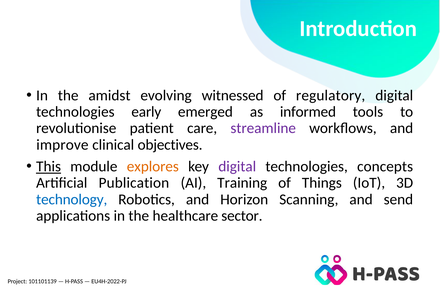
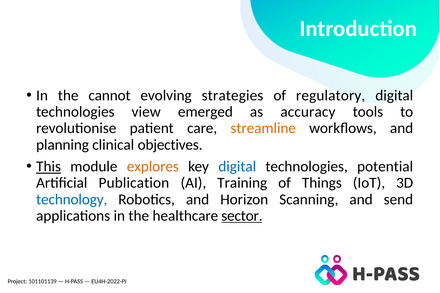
amidst: amidst -> cannot
witnessed: witnessed -> strategies
early: early -> view
informed: informed -> accuracy
streamline colour: purple -> orange
improve: improve -> planning
digital at (237, 167) colour: purple -> blue
concepts: concepts -> potential
sector underline: none -> present
